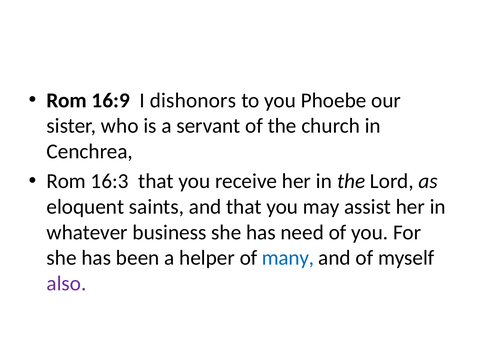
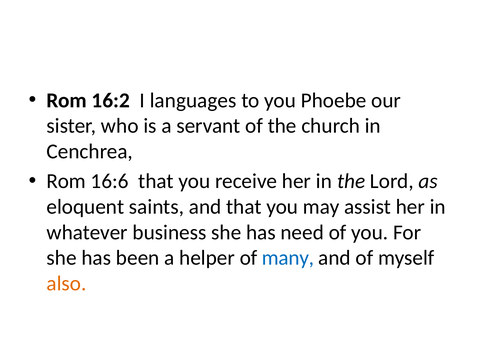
16:9: 16:9 -> 16:2
dishonors: dishonors -> languages
16:3: 16:3 -> 16:6
also colour: purple -> orange
